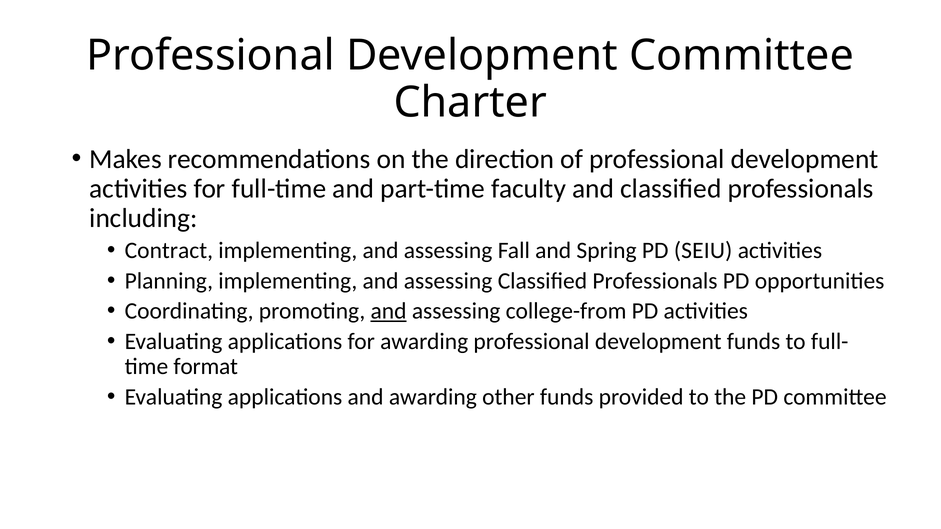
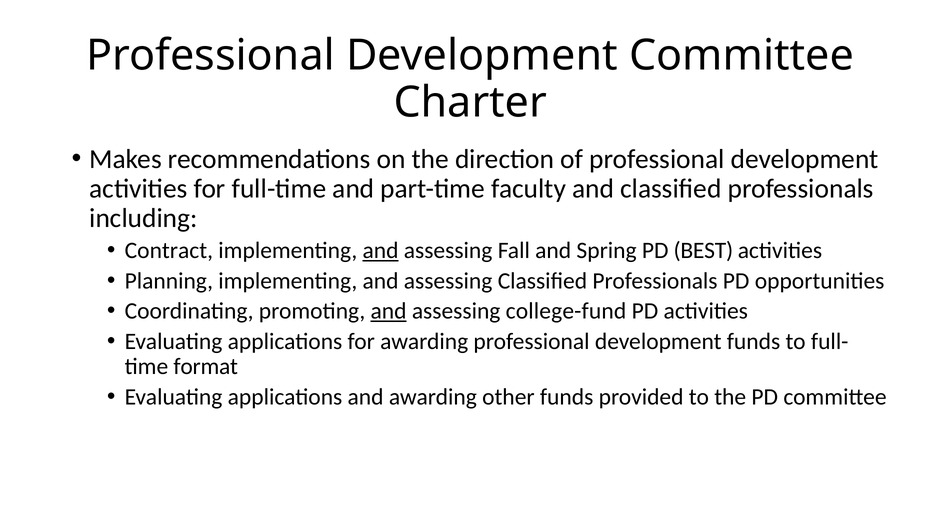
and at (381, 251) underline: none -> present
SEIU: SEIU -> BEST
college-from: college-from -> college-fund
